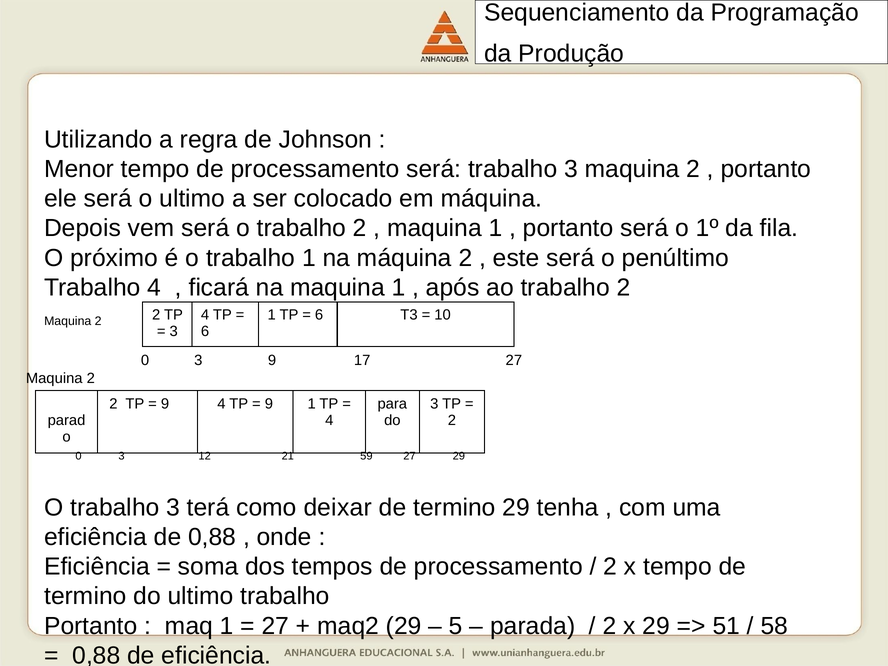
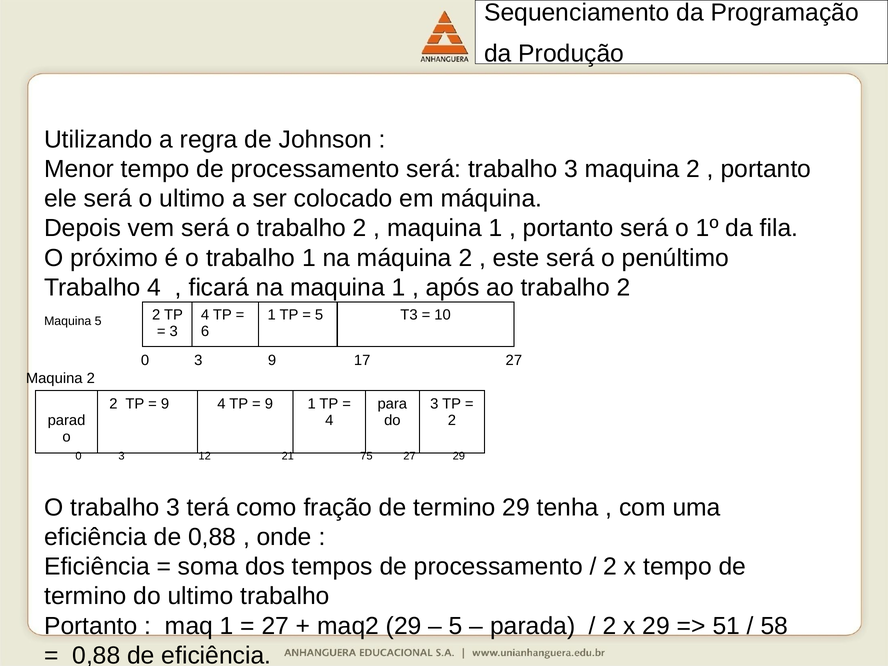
6 at (319, 315): 6 -> 5
2 at (98, 321): 2 -> 5
59: 59 -> 75
deixar: deixar -> fração
